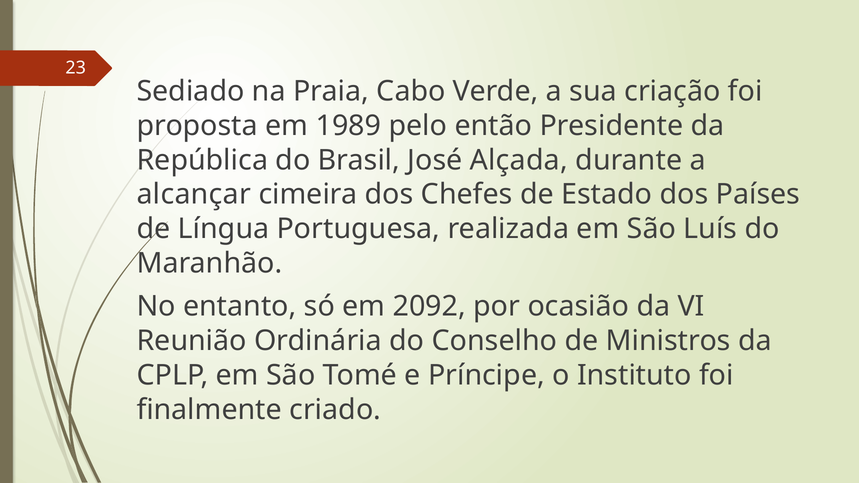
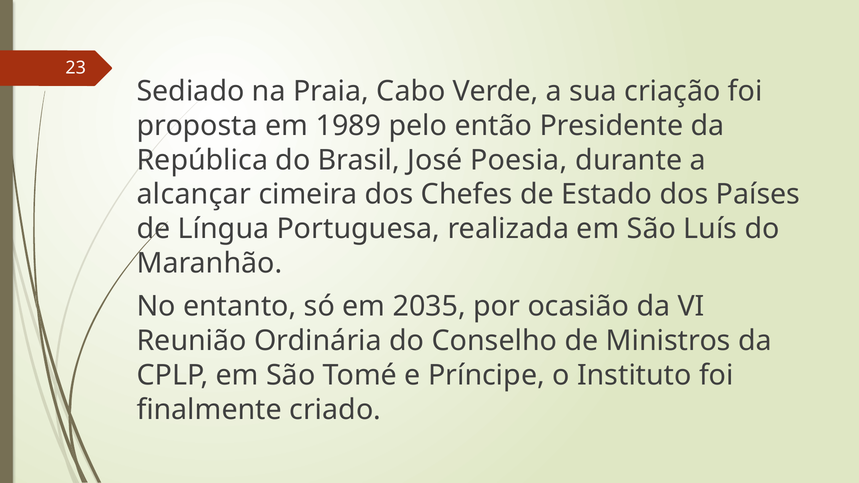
Alçada: Alçada -> Poesia
2092: 2092 -> 2035
